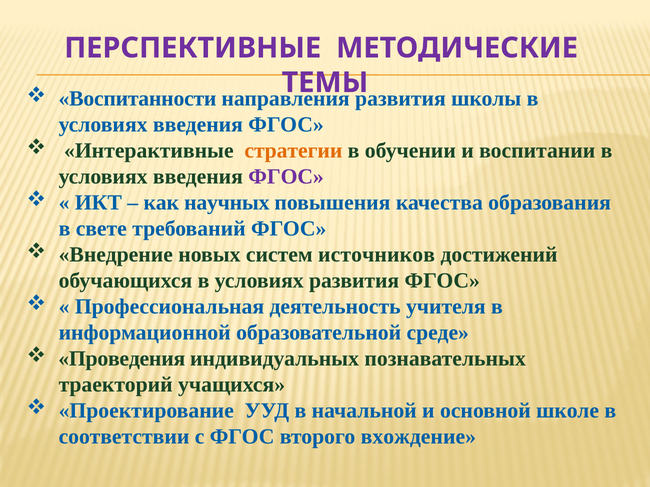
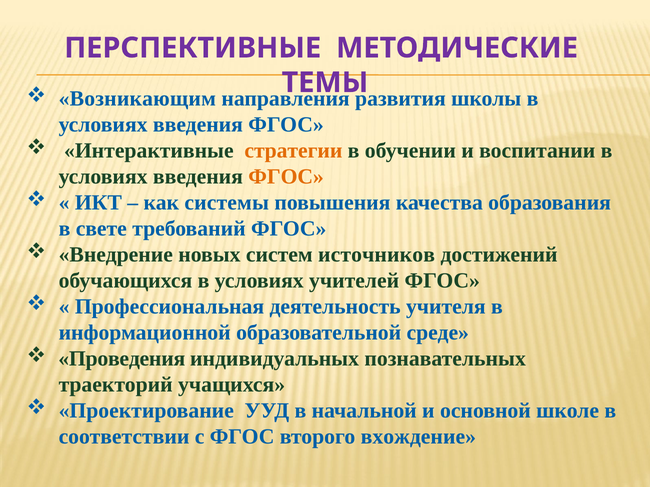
Воспитанности: Воспитанности -> Возникающим
ФГОС at (286, 177) colour: purple -> orange
научных: научных -> системы
условиях развития: развития -> учителей
